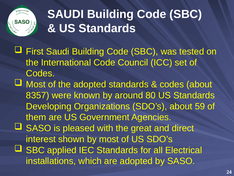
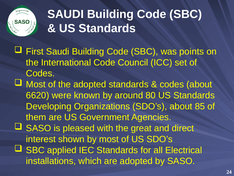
tested: tested -> points
8357: 8357 -> 6620
59: 59 -> 85
